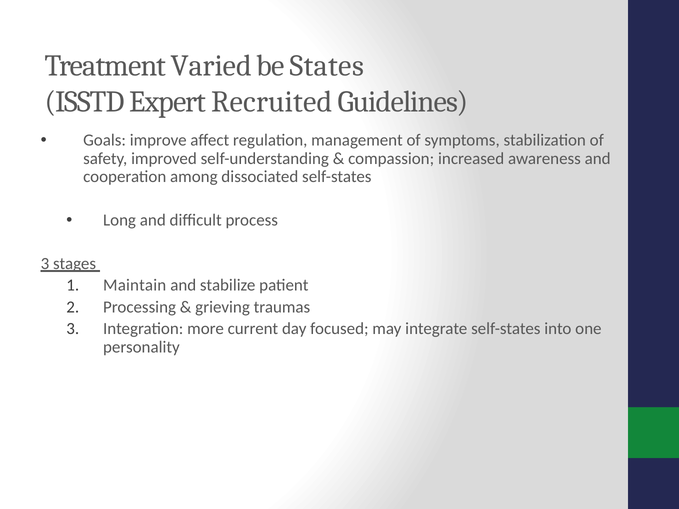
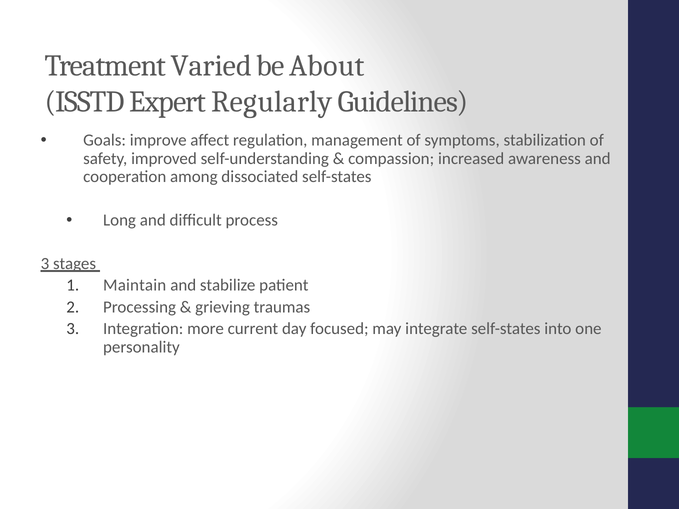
States: States -> About
Recruited: Recruited -> Regularly
